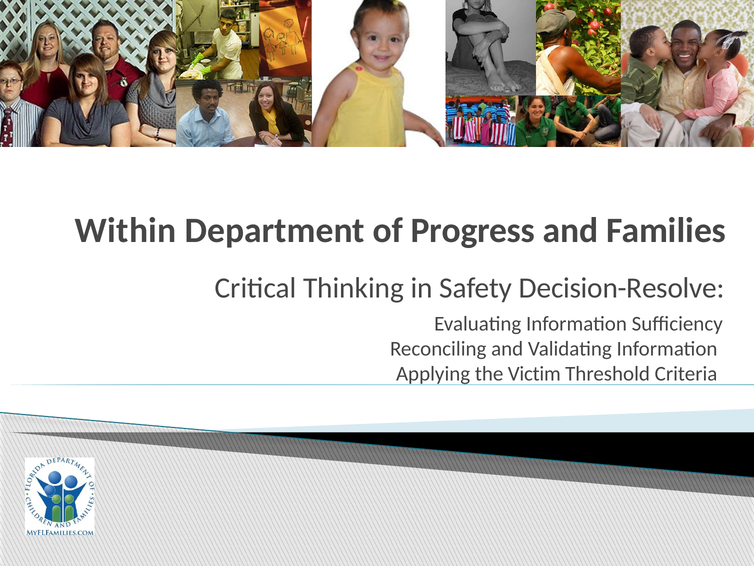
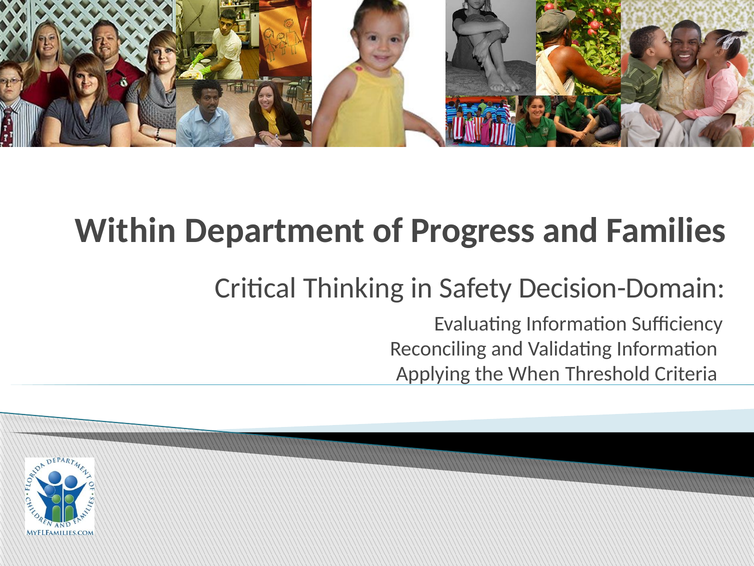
Decision-Resolve: Decision-Resolve -> Decision-Domain
Victim: Victim -> When
